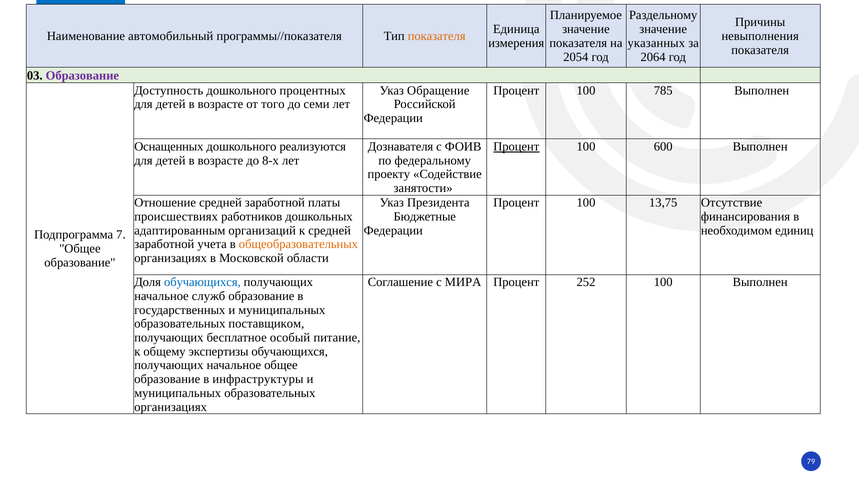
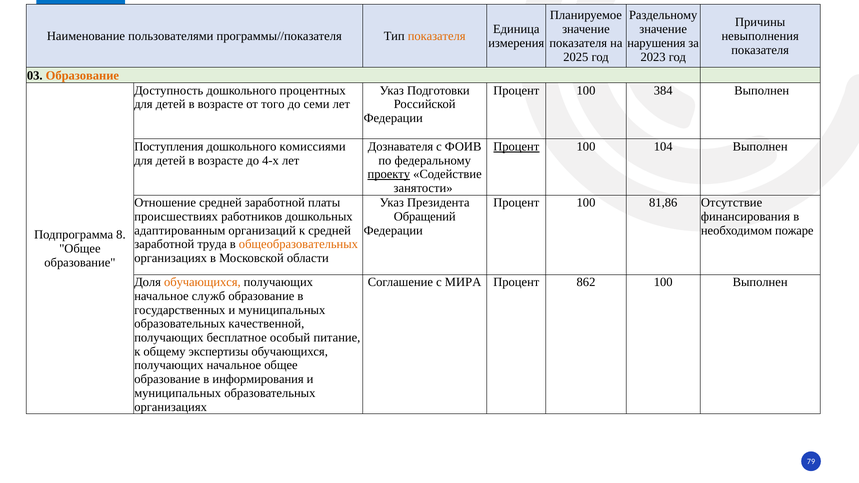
автомобильный: автомобильный -> пользователями
указанных: указанных -> нарушения
2054: 2054 -> 2025
2064: 2064 -> 2023
Образование at (82, 75) colour: purple -> orange
Обращение: Обращение -> Подготовки
785: 785 -> 384
Оснащенных: Оснащенных -> Поступления
реализуются: реализуются -> комиссиями
600: 600 -> 104
8-х: 8-х -> 4-х
проекту underline: none -> present
13,75: 13,75 -> 81,86
Бюджетные: Бюджетные -> Обращений
единиц: единиц -> пожаре
7: 7 -> 8
учета: учета -> труда
обучающихся at (202, 282) colour: blue -> orange
252: 252 -> 862
поставщиком: поставщиком -> качественной
инфраструктуры: инфраструктуры -> информирования
